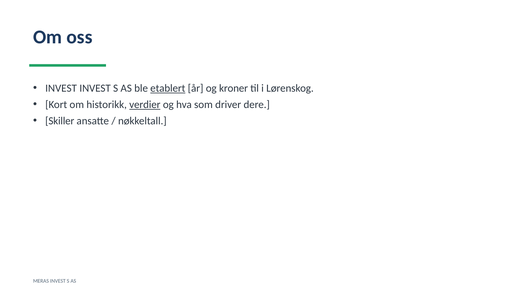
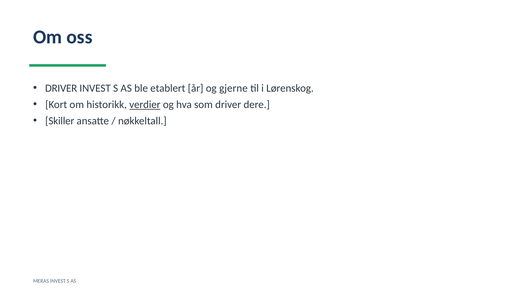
INVEST at (61, 88): INVEST -> DRIVER
etablert underline: present -> none
kroner: kroner -> gjerne
